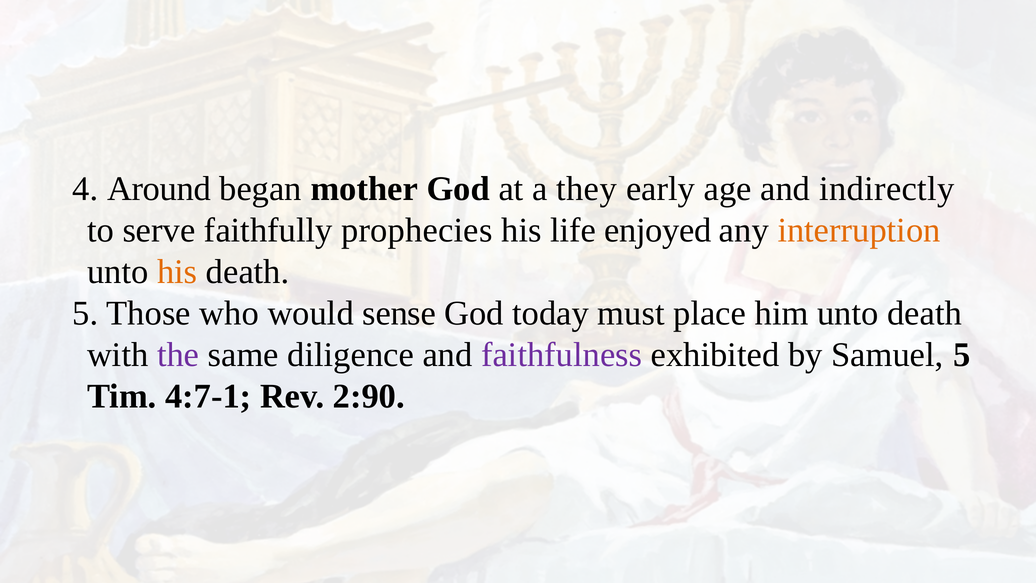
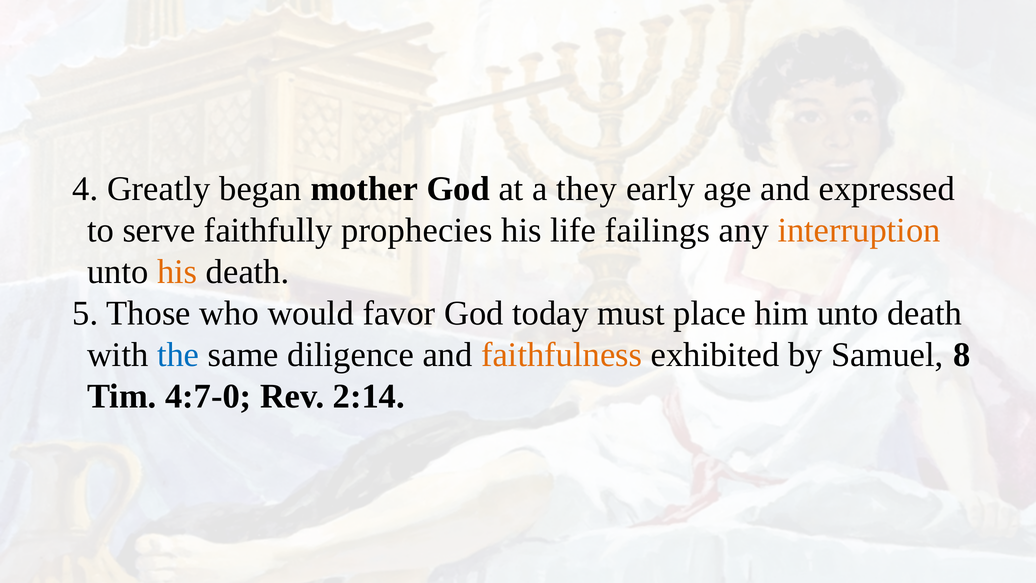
Around: Around -> Greatly
indirectly: indirectly -> expressed
enjoyed: enjoyed -> failings
sense: sense -> favor
the colour: purple -> blue
faithfulness colour: purple -> orange
Samuel 5: 5 -> 8
4:7-1: 4:7-1 -> 4:7-0
2:90: 2:90 -> 2:14
